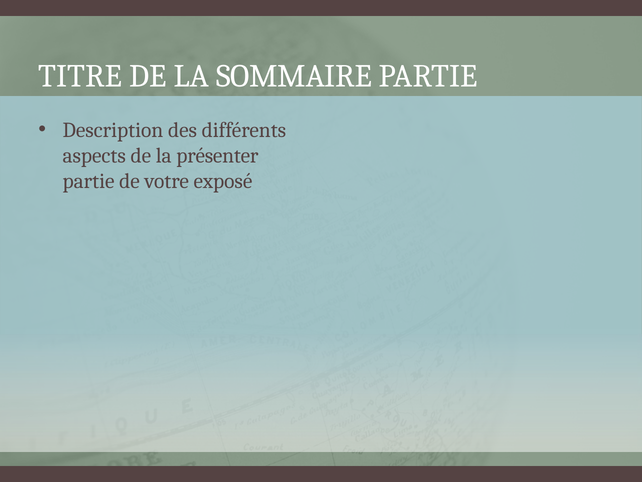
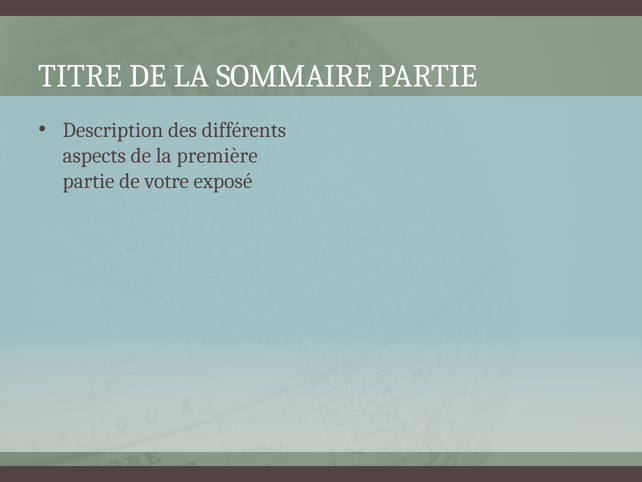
présenter: présenter -> première
